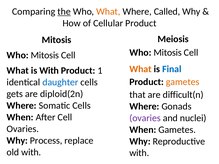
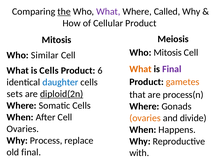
What at (108, 12) colour: orange -> purple
Mitosis at (45, 55): Mitosis -> Similar
Final at (172, 69) colour: blue -> purple
is With: With -> Cells
1: 1 -> 6
gets: gets -> sets
diploid(2n underline: none -> present
difficult(n: difficult(n -> process(n
ovaries at (145, 118) colour: purple -> orange
nuclei: nuclei -> divide
When Gametes: Gametes -> Happens
old with: with -> final
